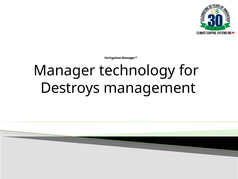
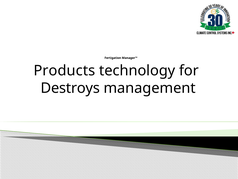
Manager: Manager -> Products
